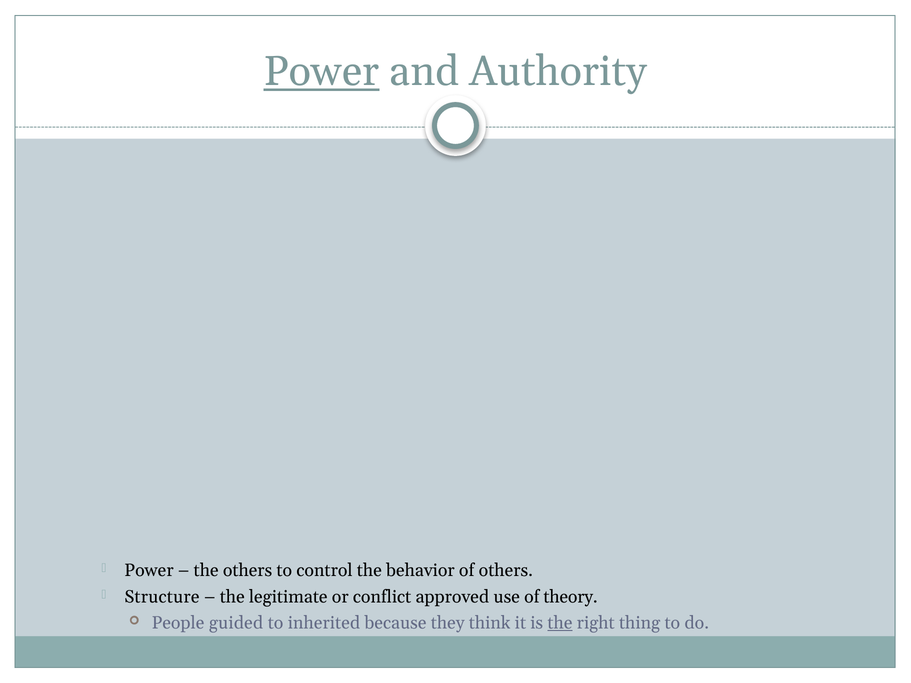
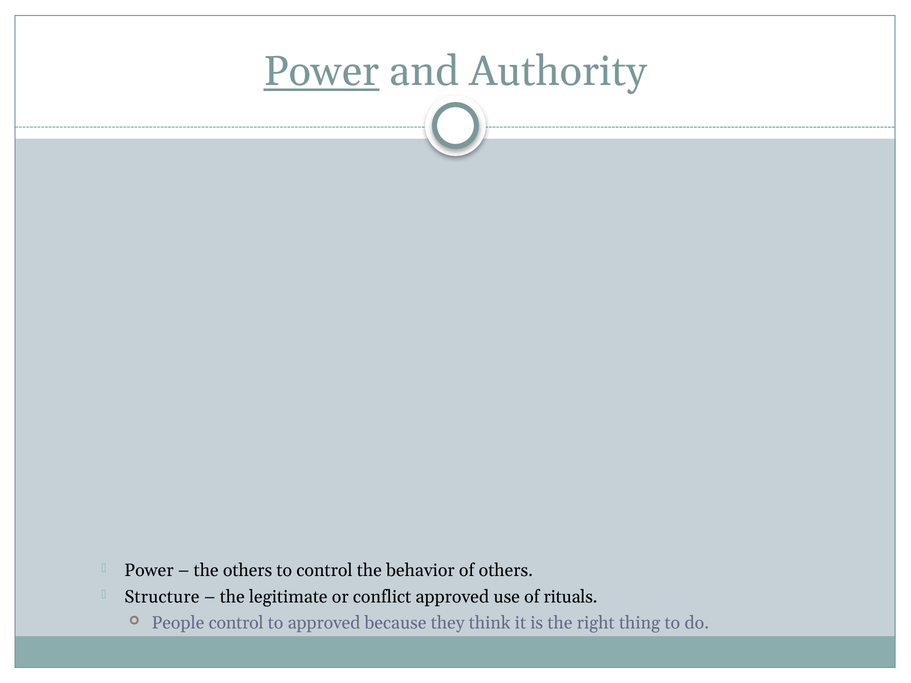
theory: theory -> rituals
People guided: guided -> control
to inherited: inherited -> approved
the at (560, 623) underline: present -> none
